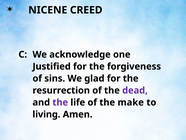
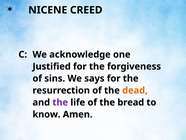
glad: glad -> says
dead colour: purple -> orange
make: make -> bread
living: living -> know
